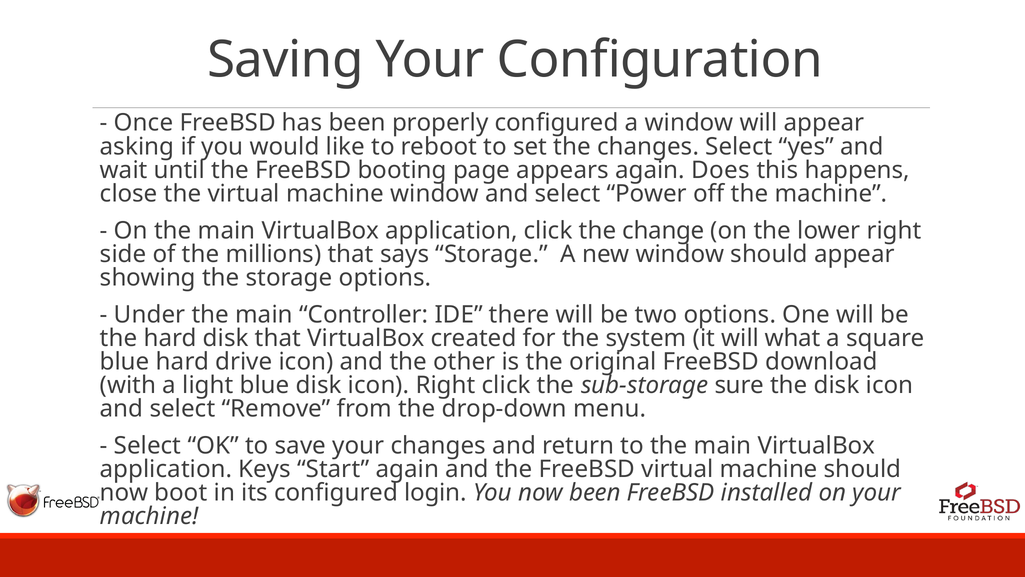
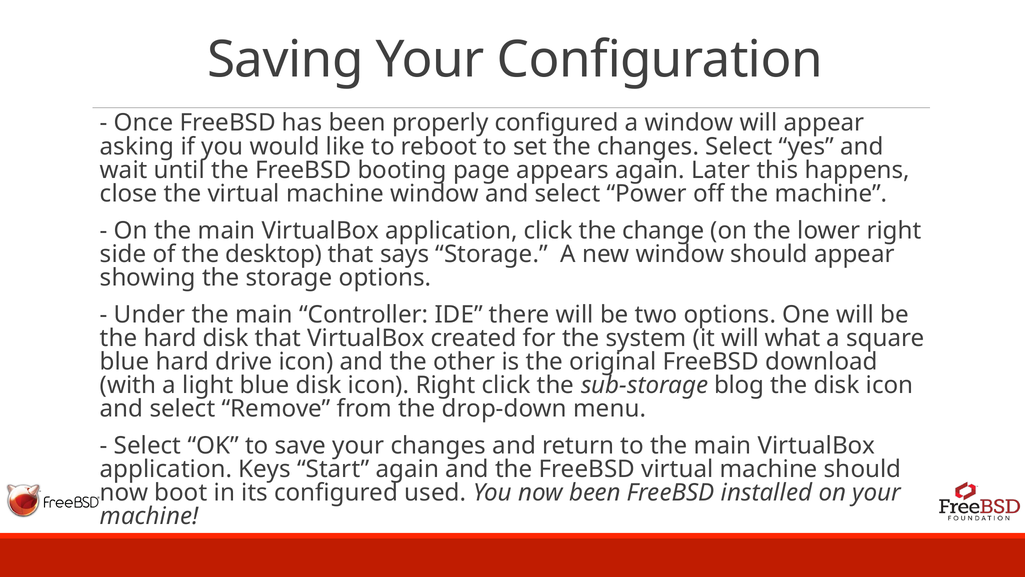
Does: Does -> Later
millions: millions -> desktop
sure: sure -> blog
login: login -> used
